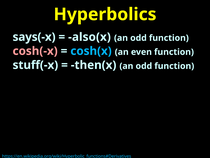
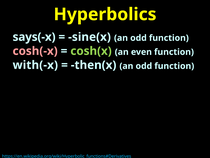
also(x: also(x -> sine(x
cosh(x colour: light blue -> light green
stuff(-x: stuff(-x -> with(-x
